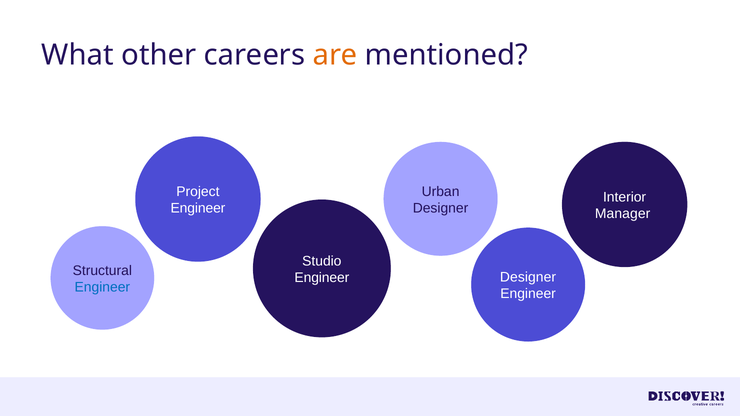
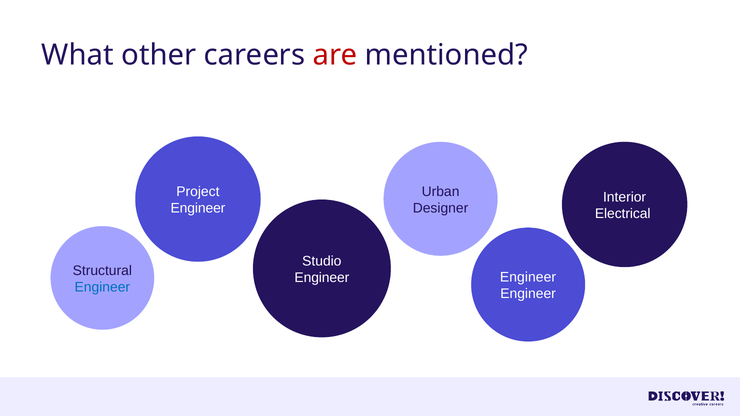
are colour: orange -> red
Manager: Manager -> Electrical
Designer at (528, 277): Designer -> Engineer
